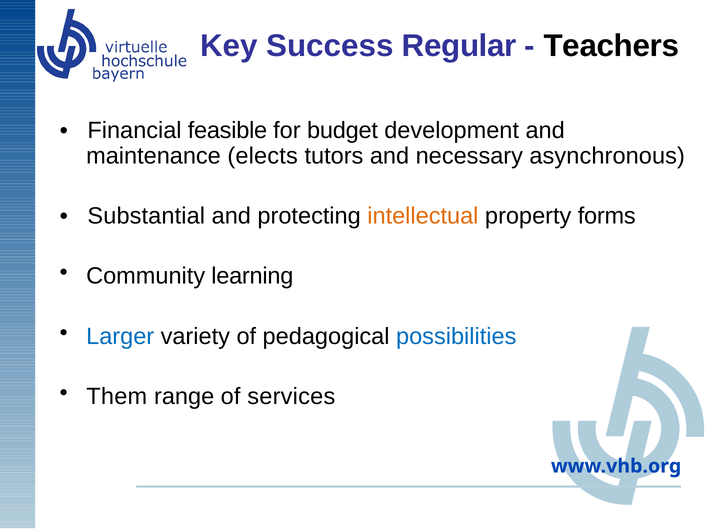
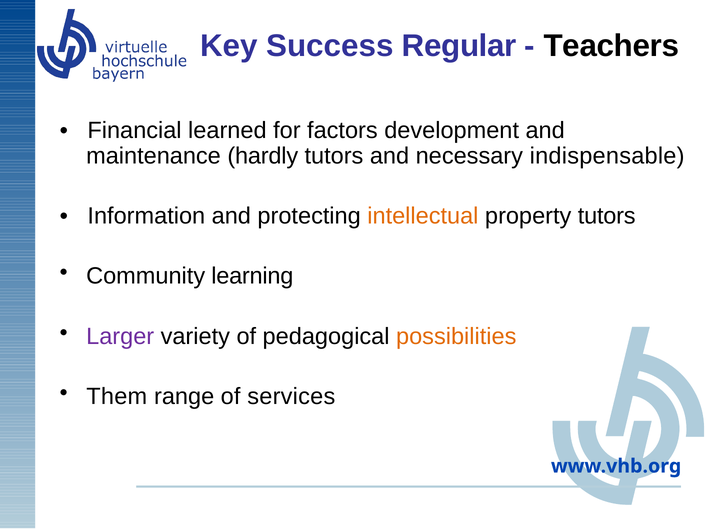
feasible: feasible -> learned
budget: budget -> factors
elects: elects -> hardly
asynchronous: asynchronous -> indispensable
Substantial: Substantial -> Information
property forms: forms -> tutors
Larger colour: blue -> purple
possibilities colour: blue -> orange
